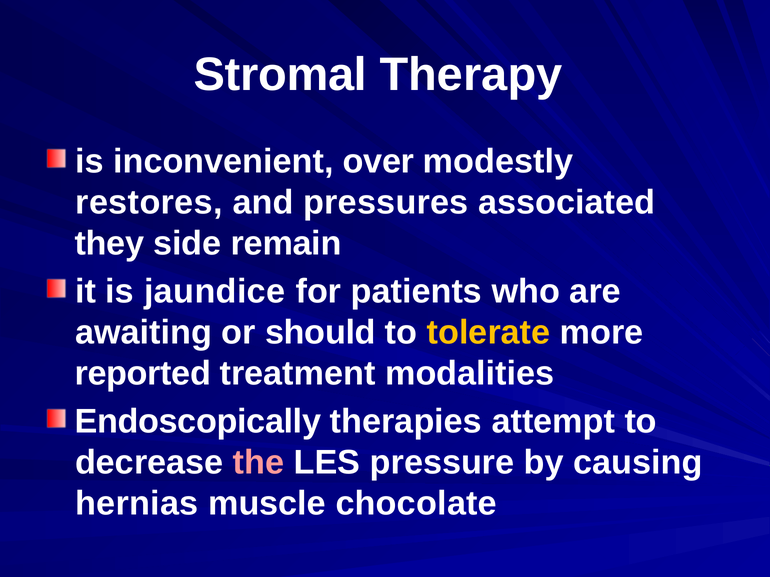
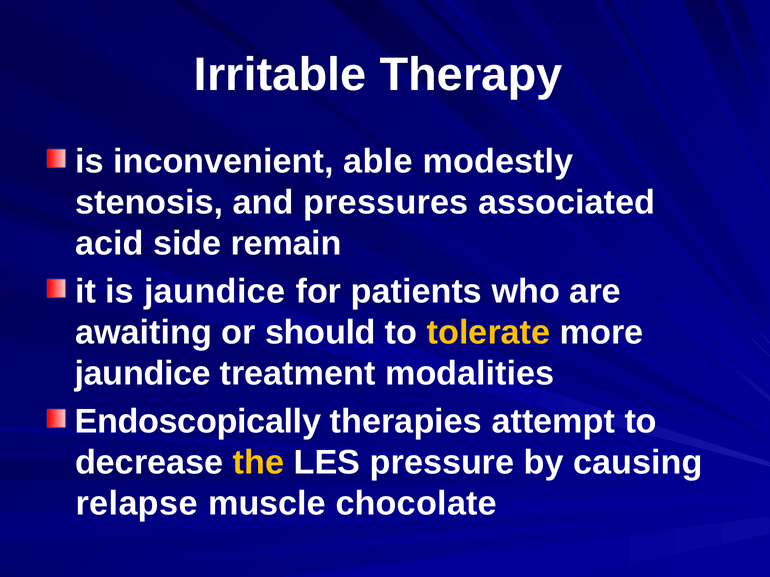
Stromal: Stromal -> Irritable
over: over -> able
restores: restores -> stenosis
they: they -> acid
reported at (143, 374): reported -> jaundice
the colour: pink -> yellow
hernias: hernias -> relapse
